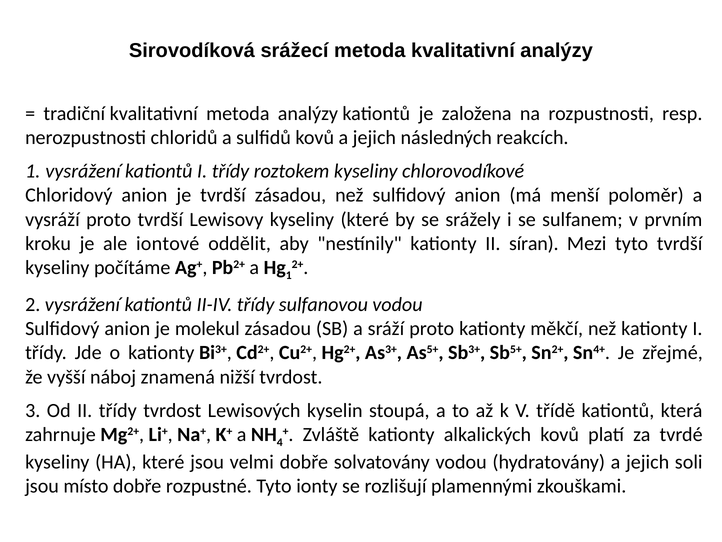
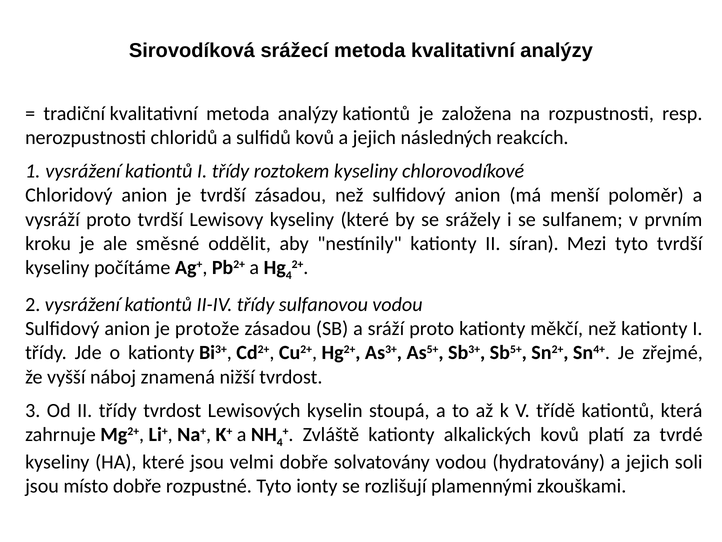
iontové: iontové -> směsné
1 at (289, 275): 1 -> 4
molekul: molekul -> protože
